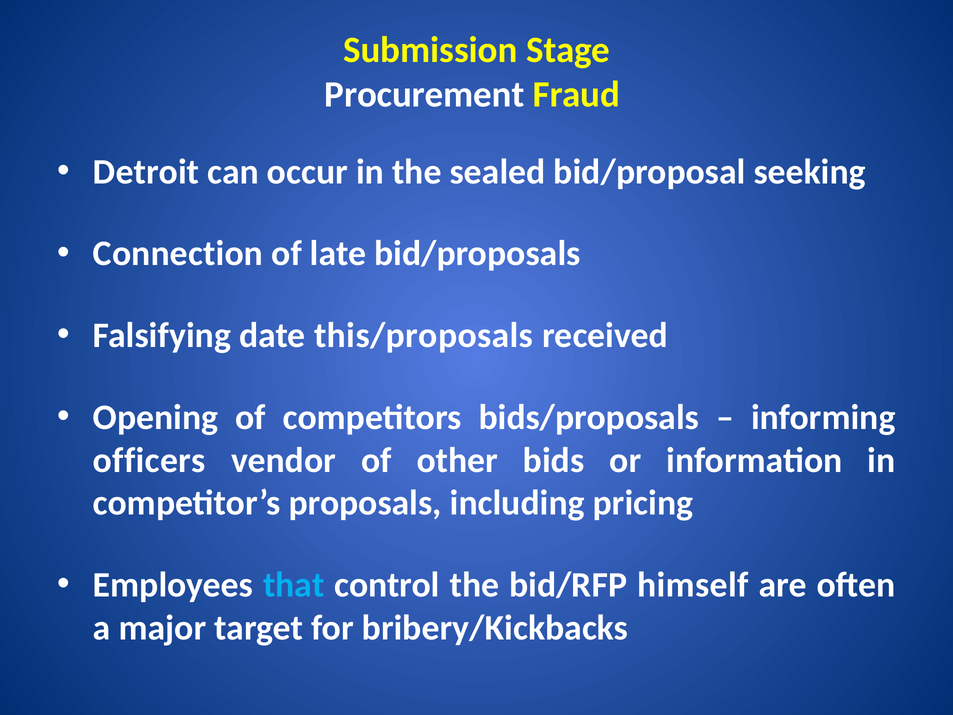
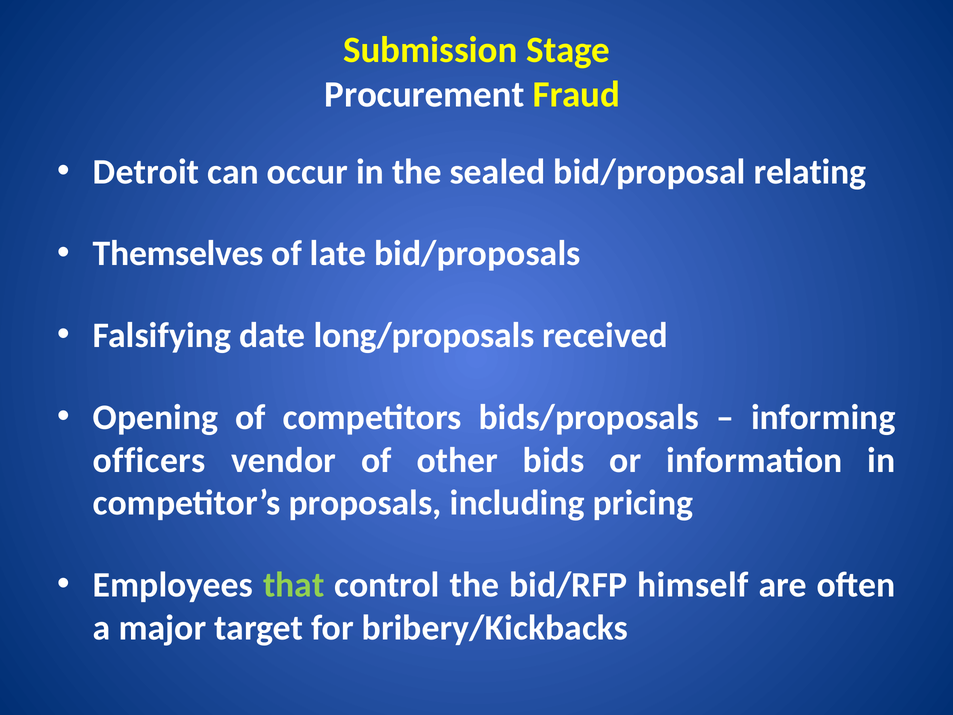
seeking: seeking -> relating
Connection: Connection -> Themselves
this/proposals: this/proposals -> long/proposals
that colour: light blue -> light green
